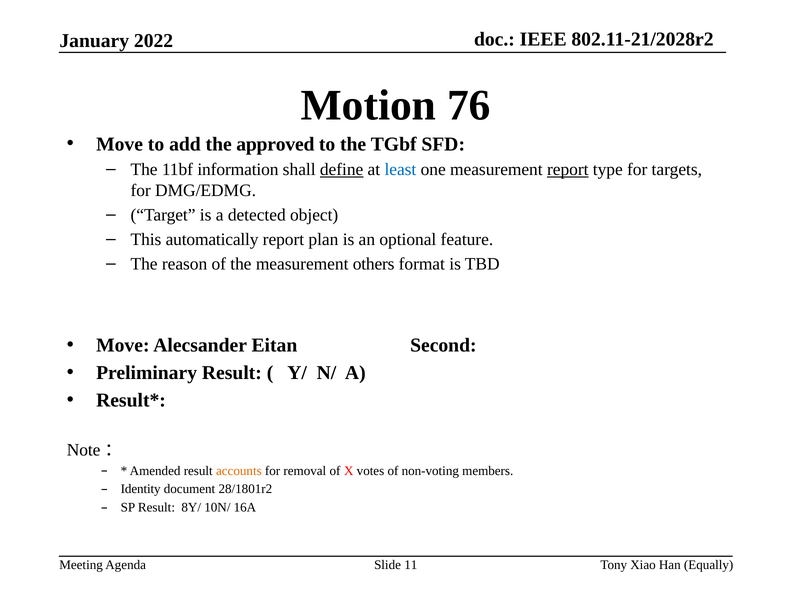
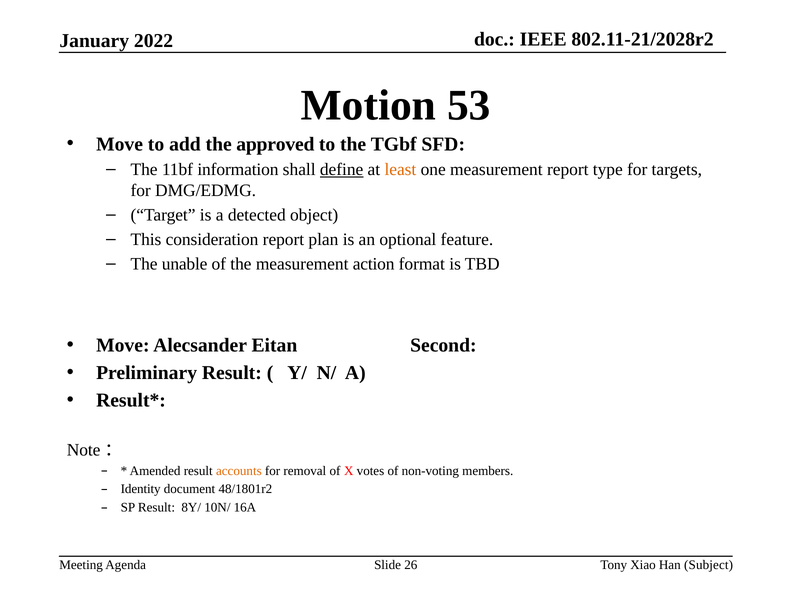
76: 76 -> 53
least colour: blue -> orange
report at (568, 170) underline: present -> none
automatically: automatically -> consideration
reason: reason -> unable
others: others -> action
28/1801r2: 28/1801r2 -> 48/1801r2
11: 11 -> 26
Equally: Equally -> Subject
